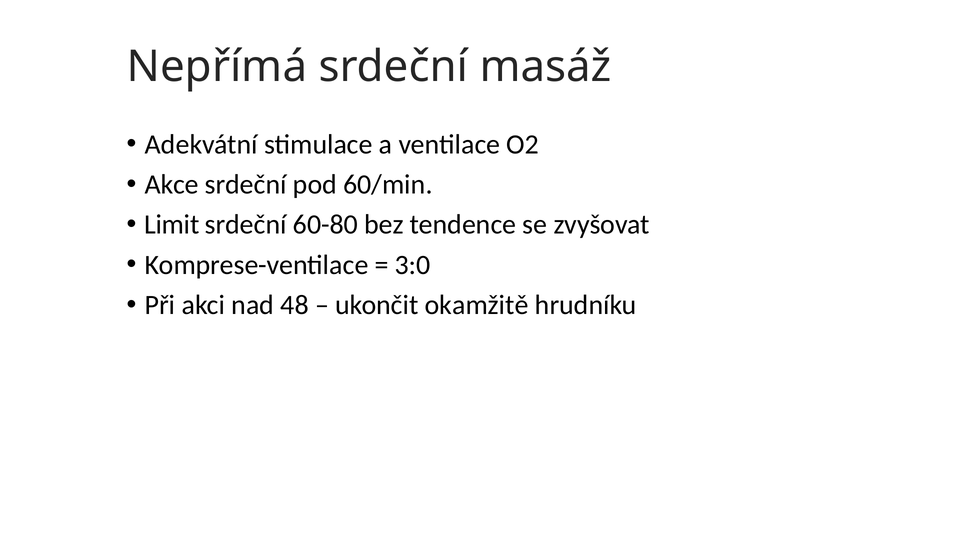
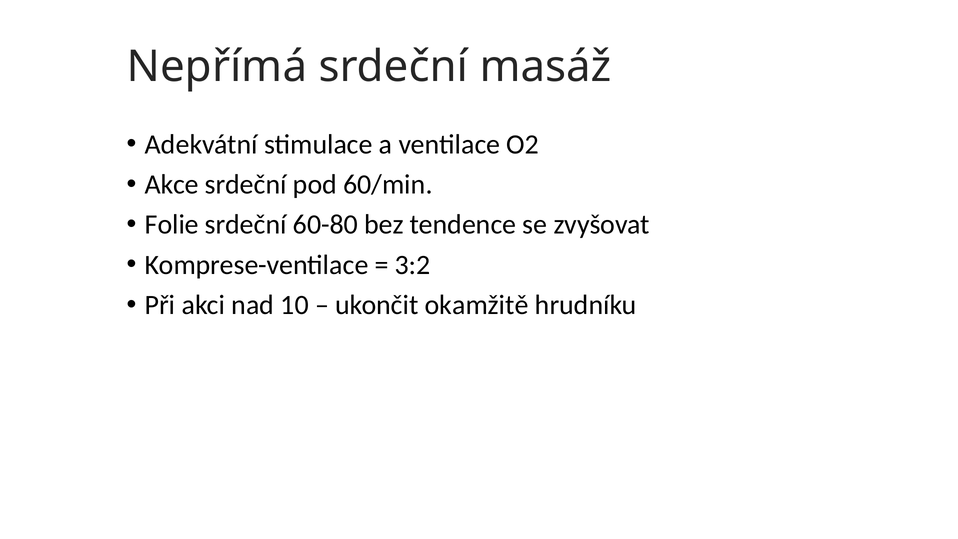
Limit: Limit -> Folie
3:0: 3:0 -> 3:2
48: 48 -> 10
